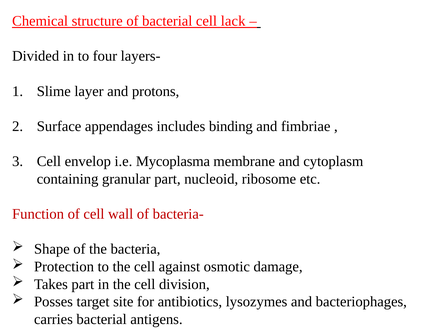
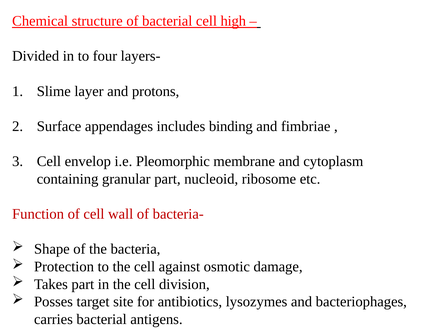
lack: lack -> high
Mycoplasma: Mycoplasma -> Pleomorphic
